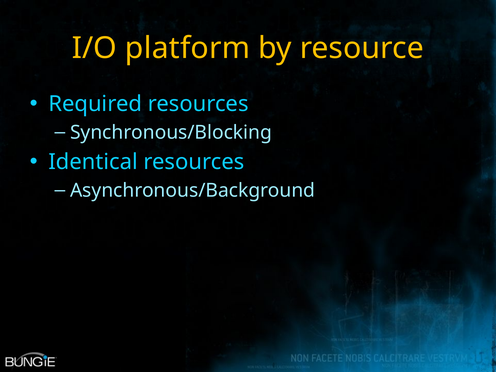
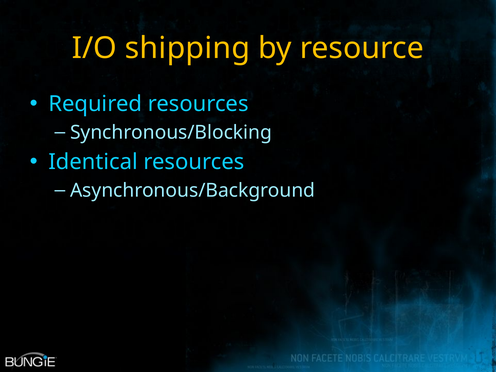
platform: platform -> shipping
